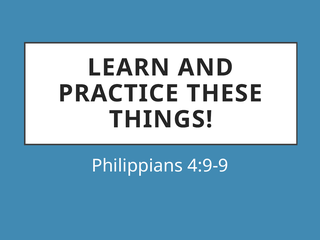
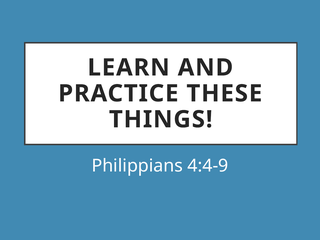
4:9-9: 4:9-9 -> 4:4-9
